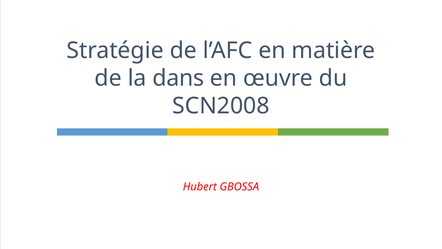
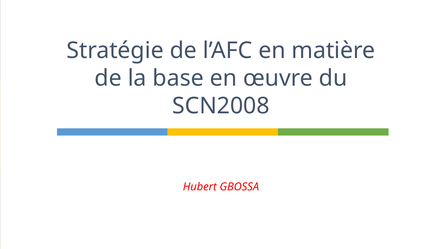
dans: dans -> base
